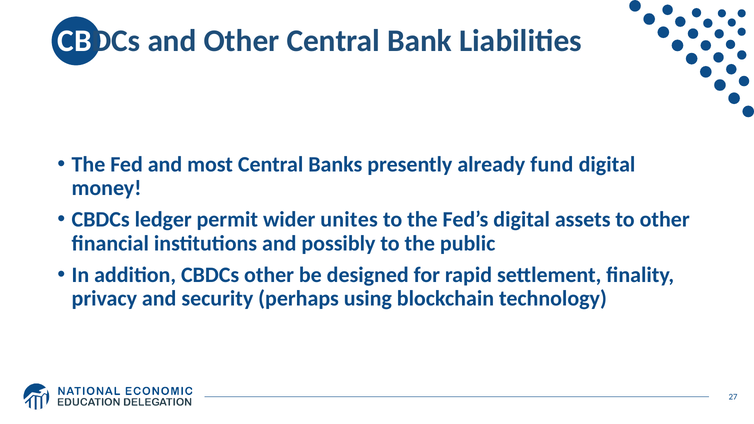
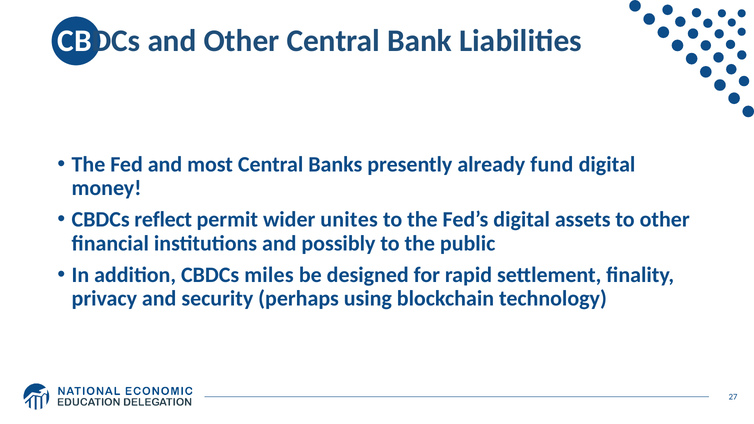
ledger: ledger -> reflect
CBDCs other: other -> miles
